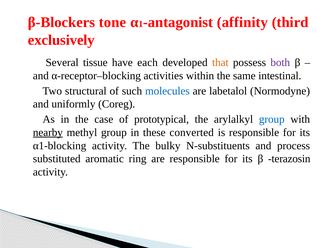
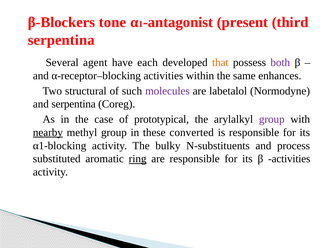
affinity: affinity -> present
exclusively at (61, 40): exclusively -> serpentina
tissue: tissue -> agent
intestinal: intestinal -> enhances
molecules colour: blue -> purple
and uniformly: uniformly -> serpentina
group at (272, 119) colour: blue -> purple
ring underline: none -> present
β terazosin: terazosin -> activities
